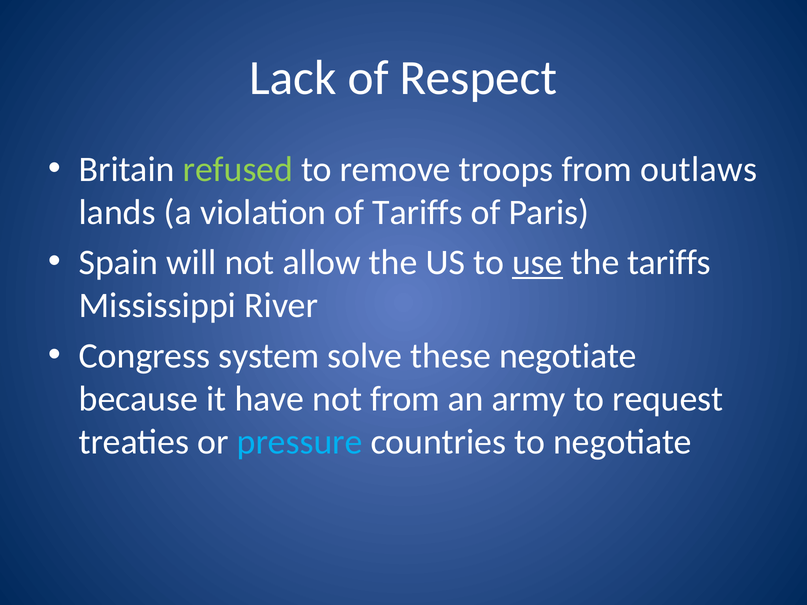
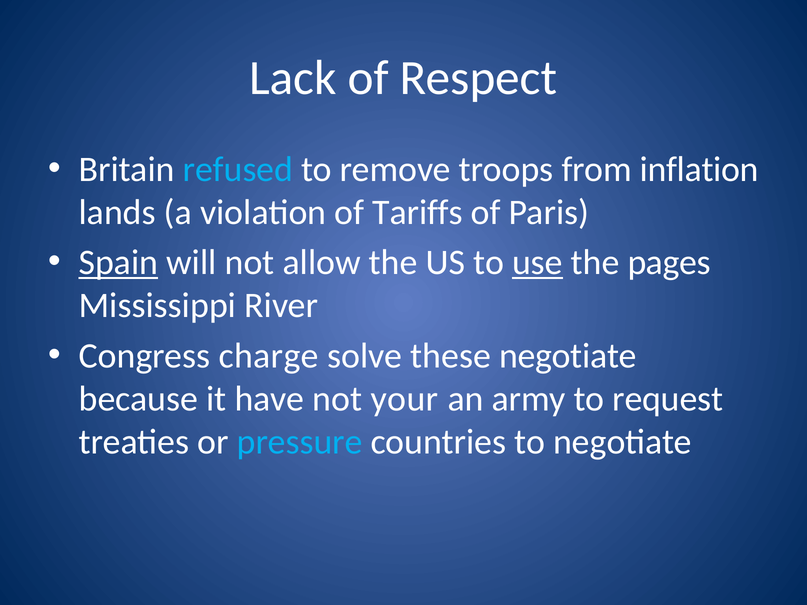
refused colour: light green -> light blue
outlaws: outlaws -> inflation
Spain underline: none -> present
the tariffs: tariffs -> pages
system: system -> charge
not from: from -> your
